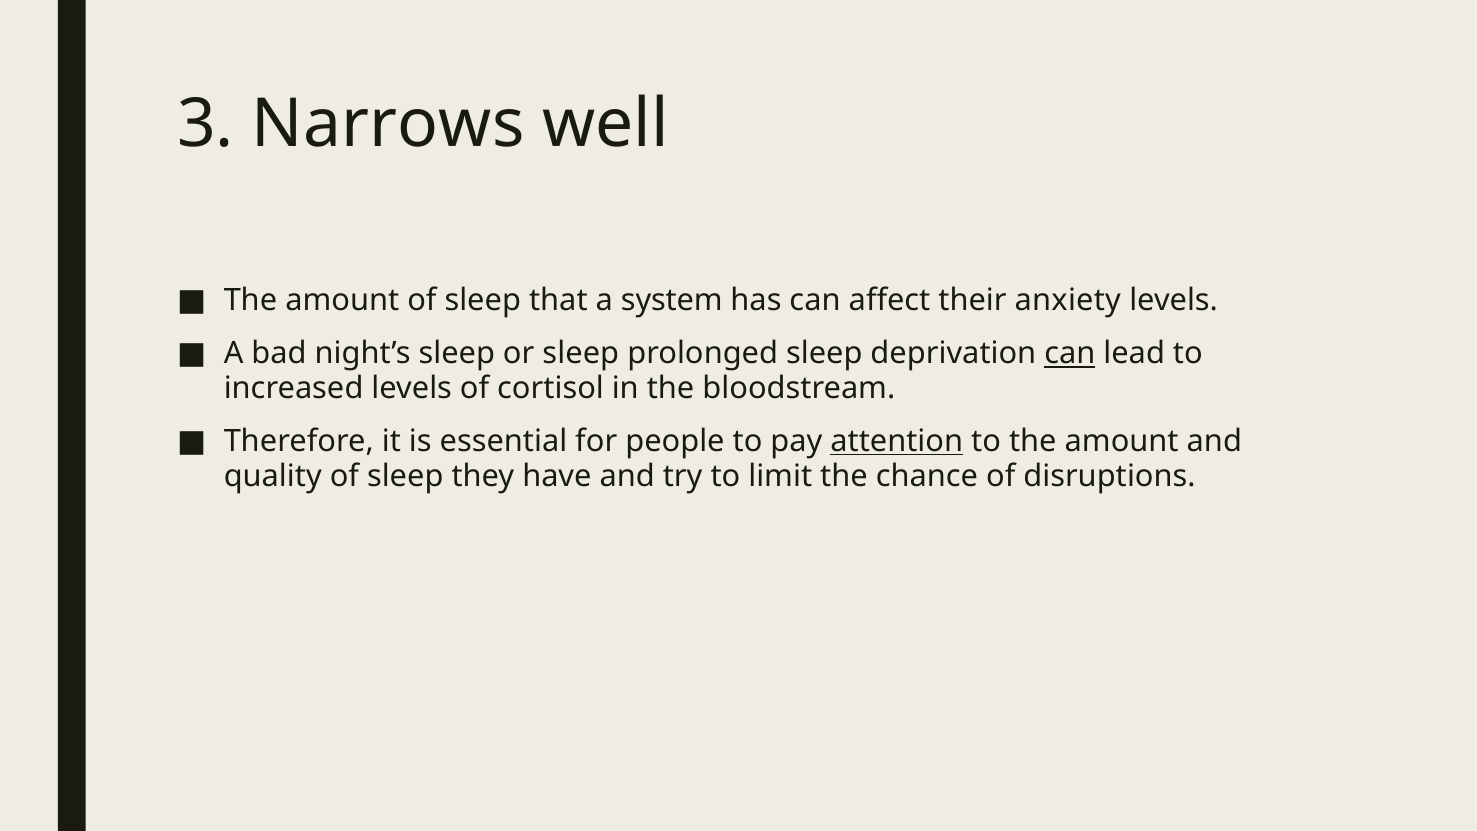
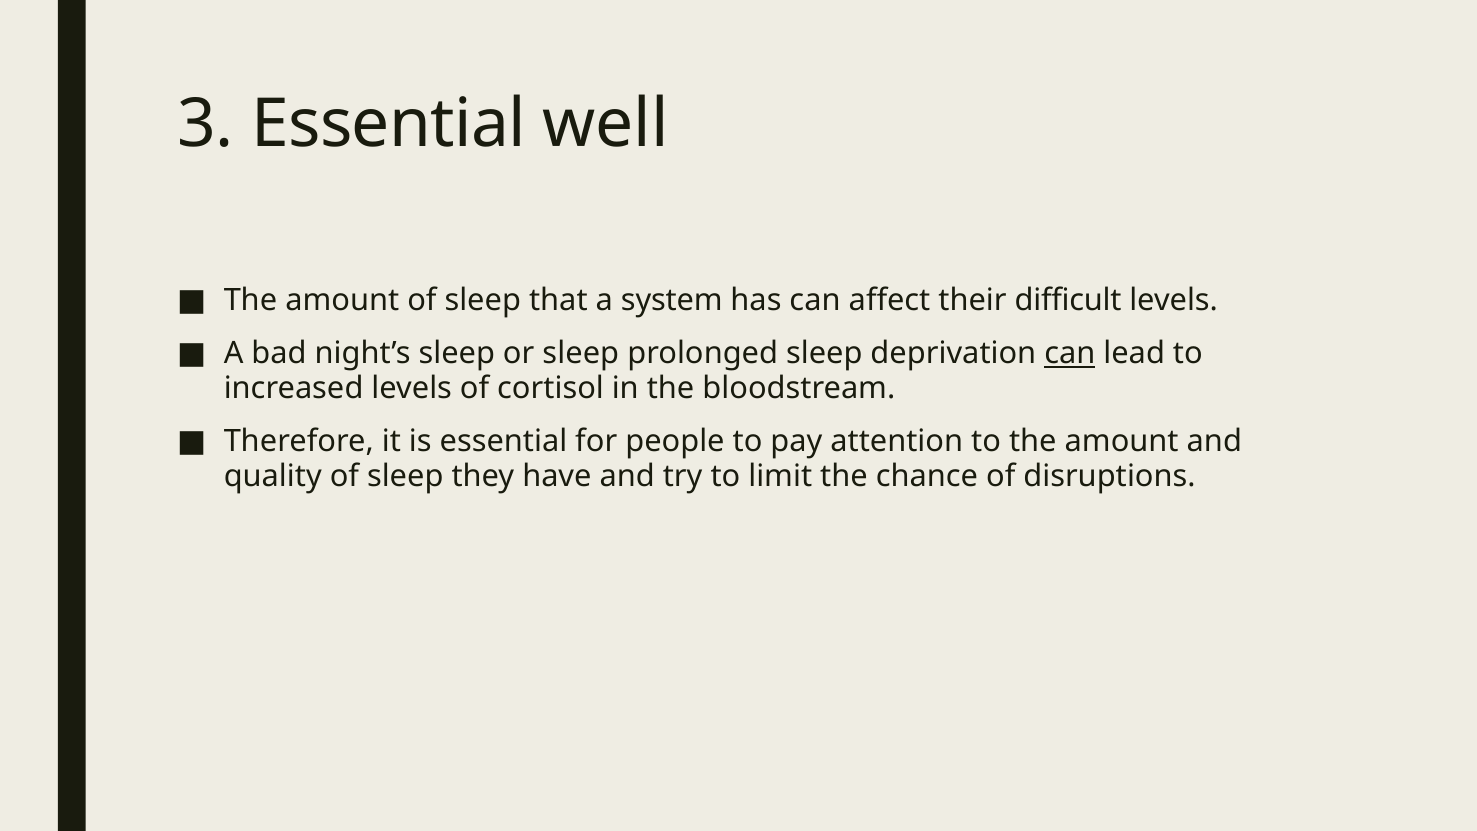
3 Narrows: Narrows -> Essential
anxiety: anxiety -> difficult
attention underline: present -> none
